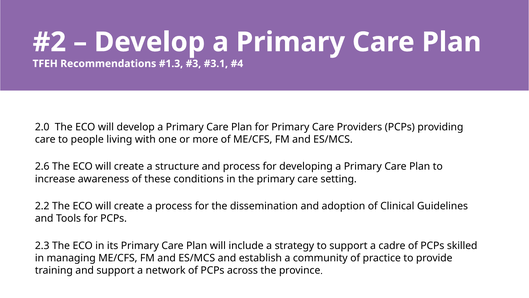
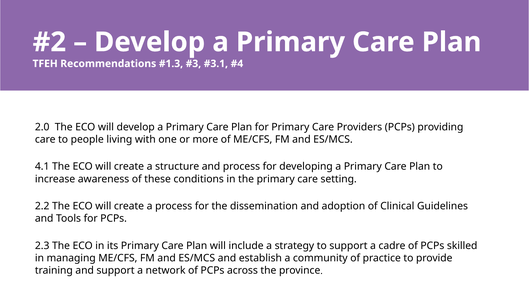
2.6: 2.6 -> 4.1
